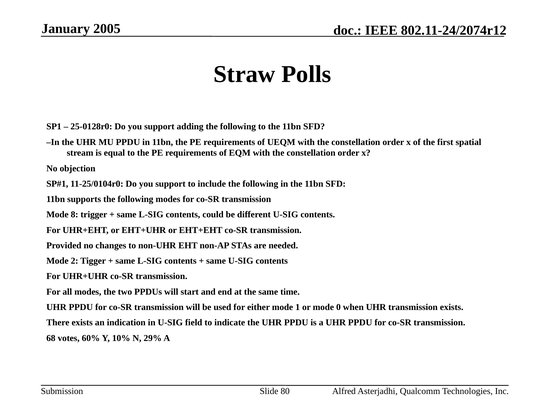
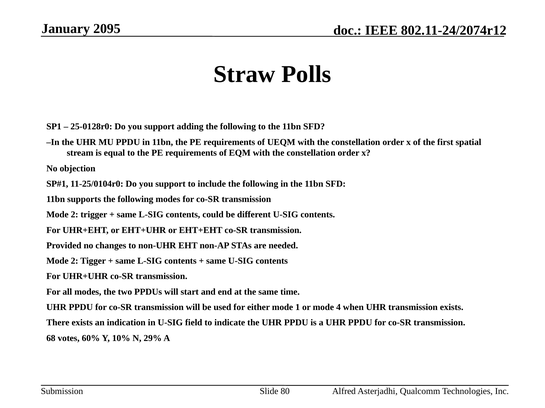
2005: 2005 -> 2095
8 at (75, 215): 8 -> 2
0: 0 -> 4
